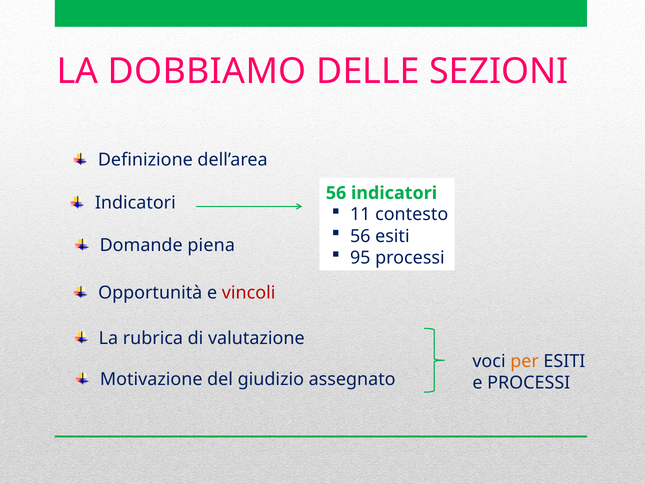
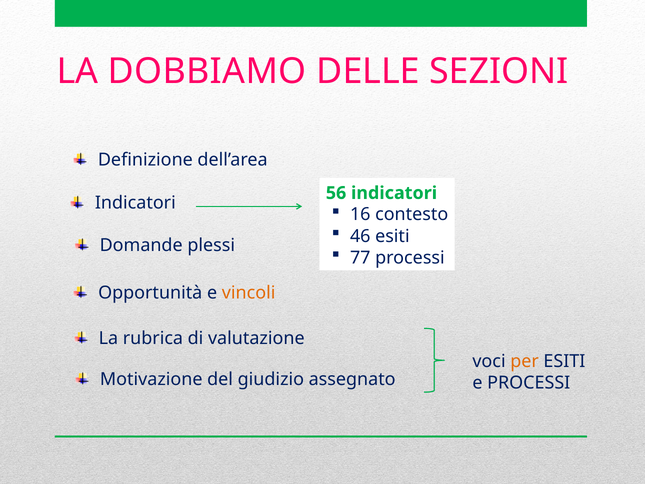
11: 11 -> 16
56 at (360, 236): 56 -> 46
piena: piena -> plessi
95: 95 -> 77
vincoli colour: red -> orange
